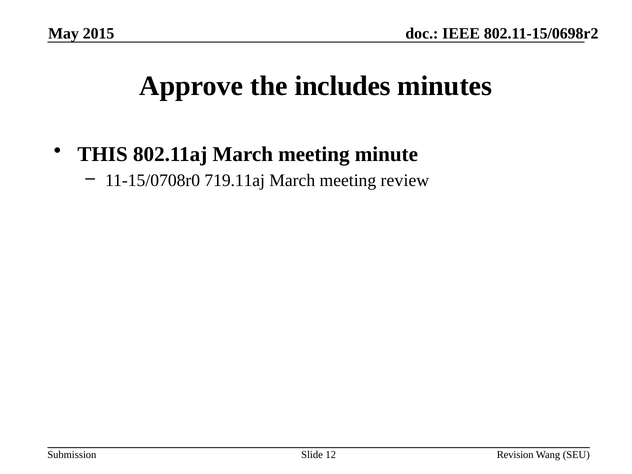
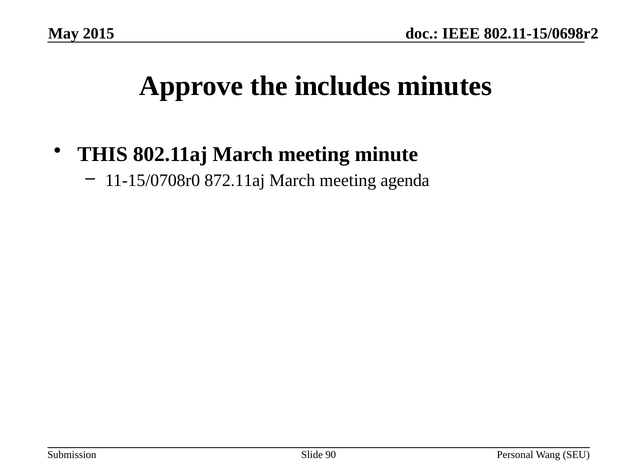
719.11aj: 719.11aj -> 872.11aj
review: review -> agenda
12: 12 -> 90
Revision: Revision -> Personal
